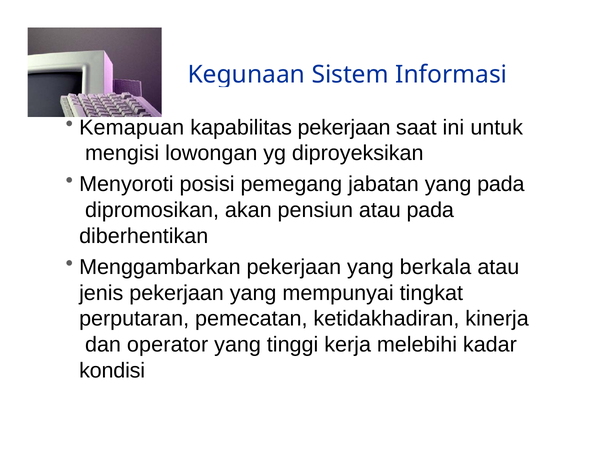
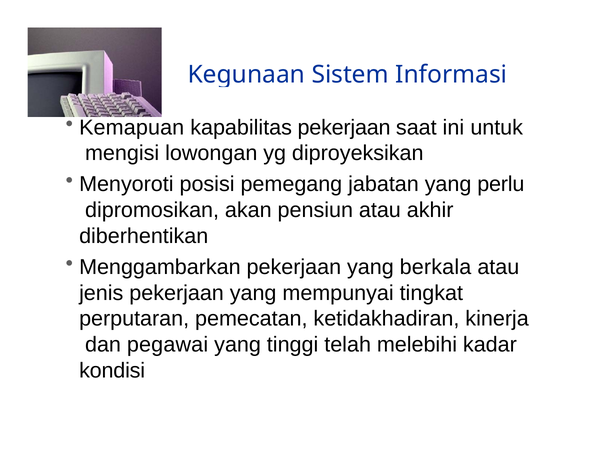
yang pada: pada -> perlu
atau pada: pada -> akhir
operator: operator -> pegawai
kerja: kerja -> telah
